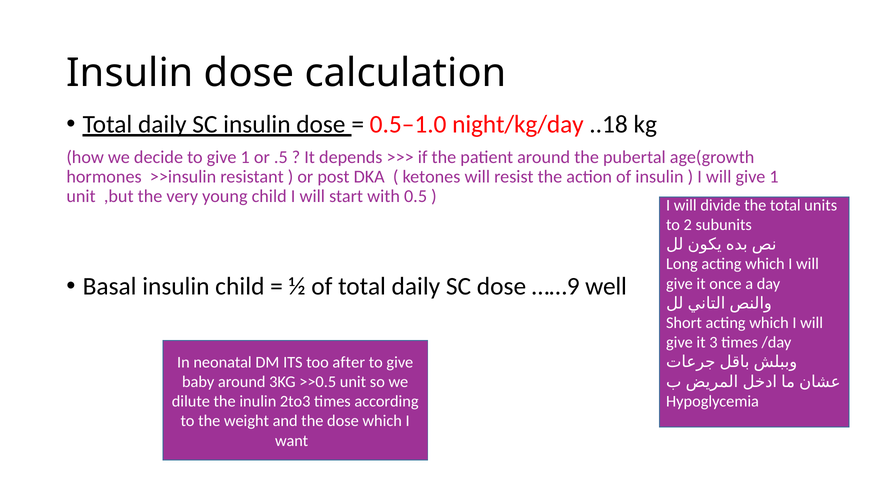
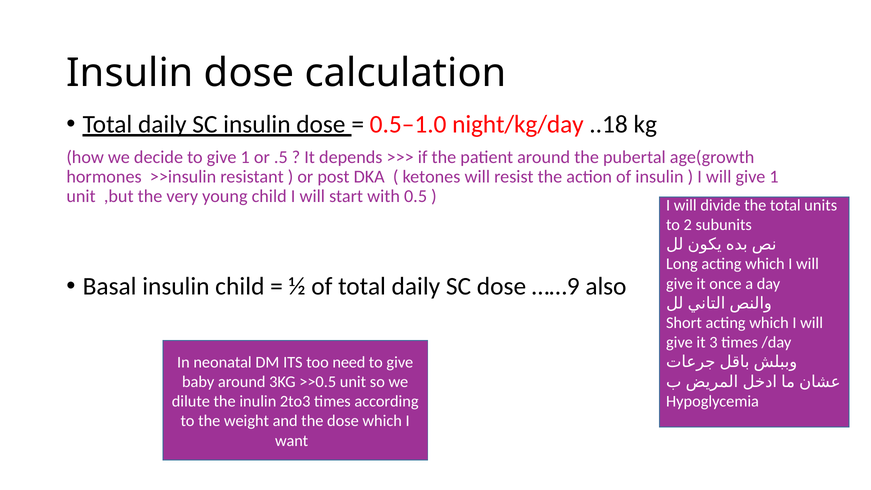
well: well -> also
after: after -> need
